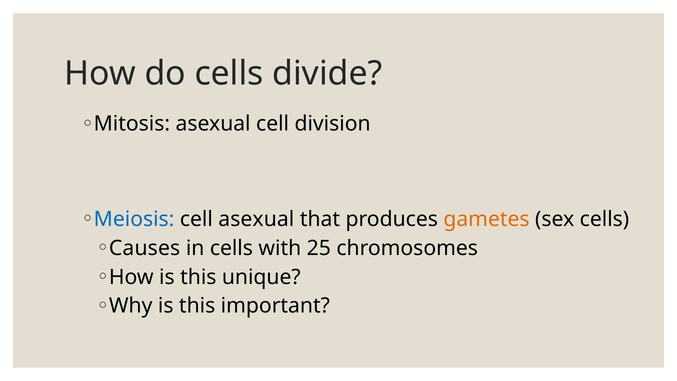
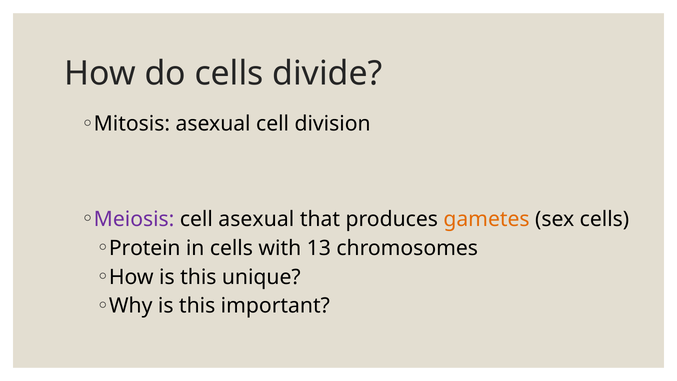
Meiosis colour: blue -> purple
Causes: Causes -> Protein
25: 25 -> 13
